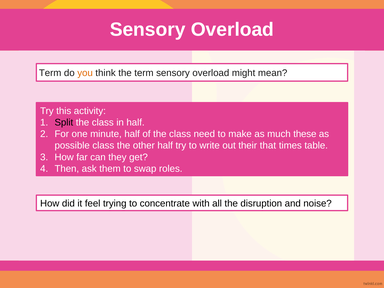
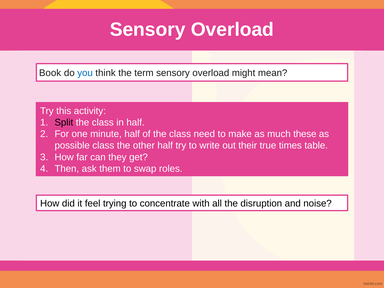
Term at (50, 73): Term -> Book
you colour: orange -> blue
that: that -> true
